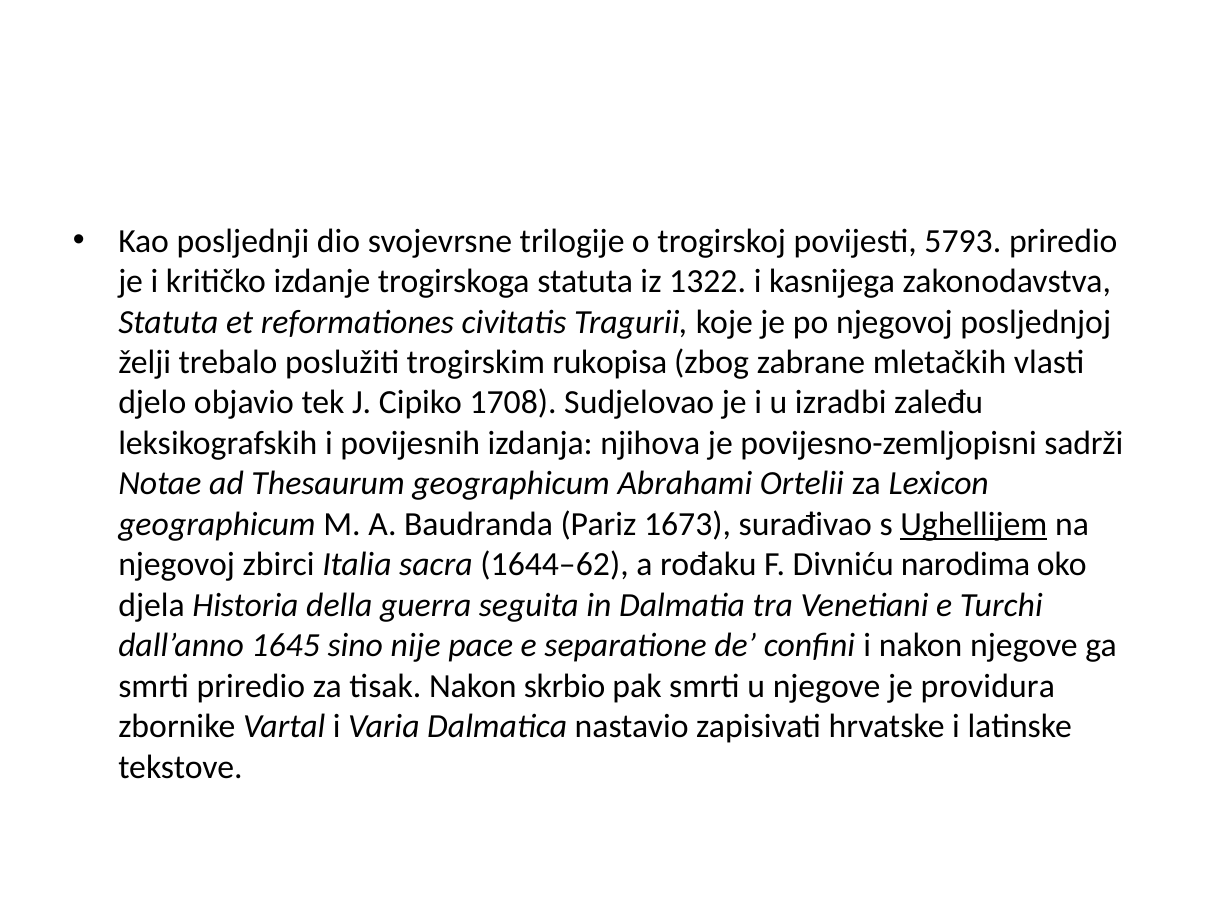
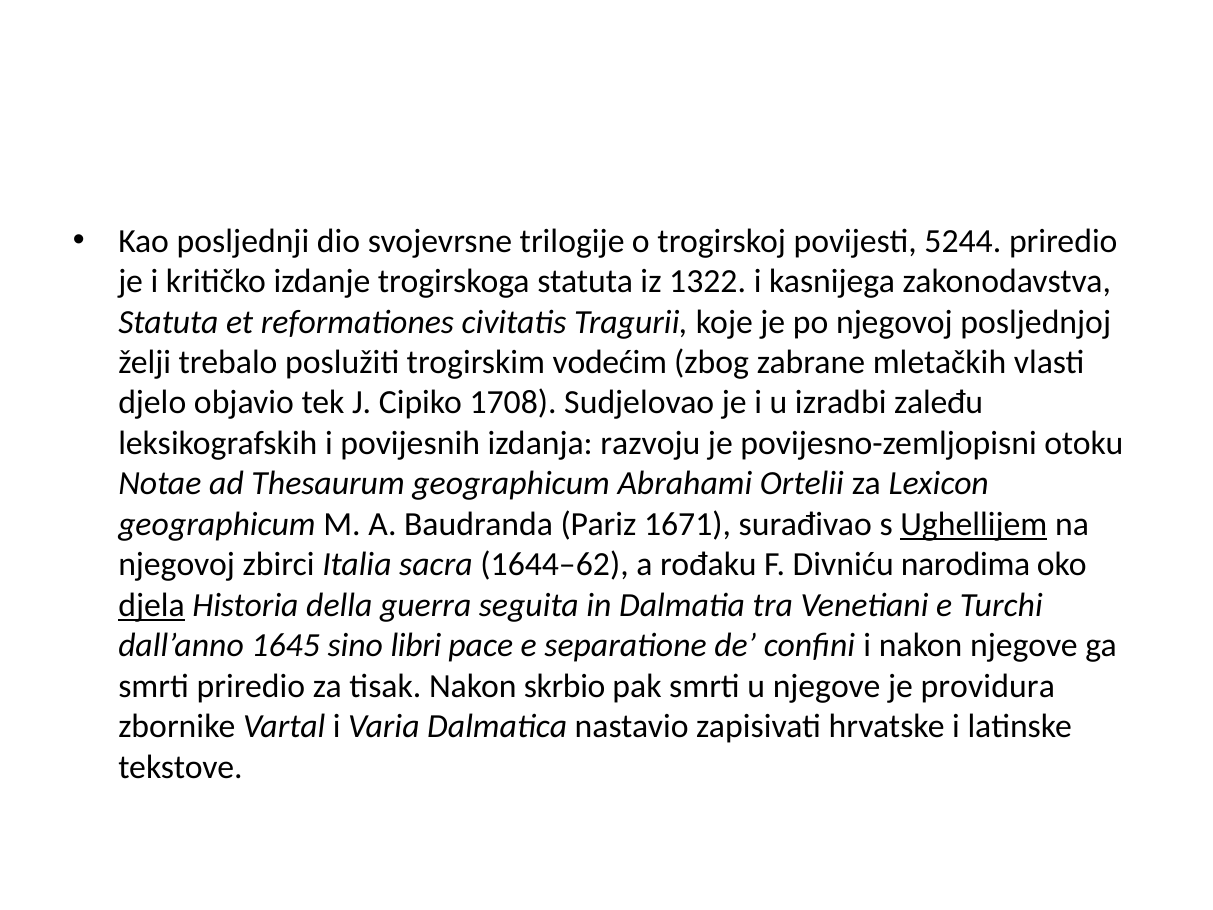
5793: 5793 -> 5244
rukopisa: rukopisa -> vodećim
njihova: njihova -> razvoju
sadrži: sadrži -> otoku
1673: 1673 -> 1671
djela underline: none -> present
nije: nije -> libri
